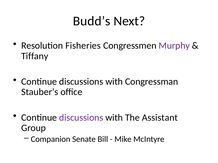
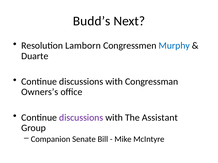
Fisheries: Fisheries -> Lamborn
Murphy colour: purple -> blue
Tiffany: Tiffany -> Duarte
Stauber’s: Stauber’s -> Owners’s
